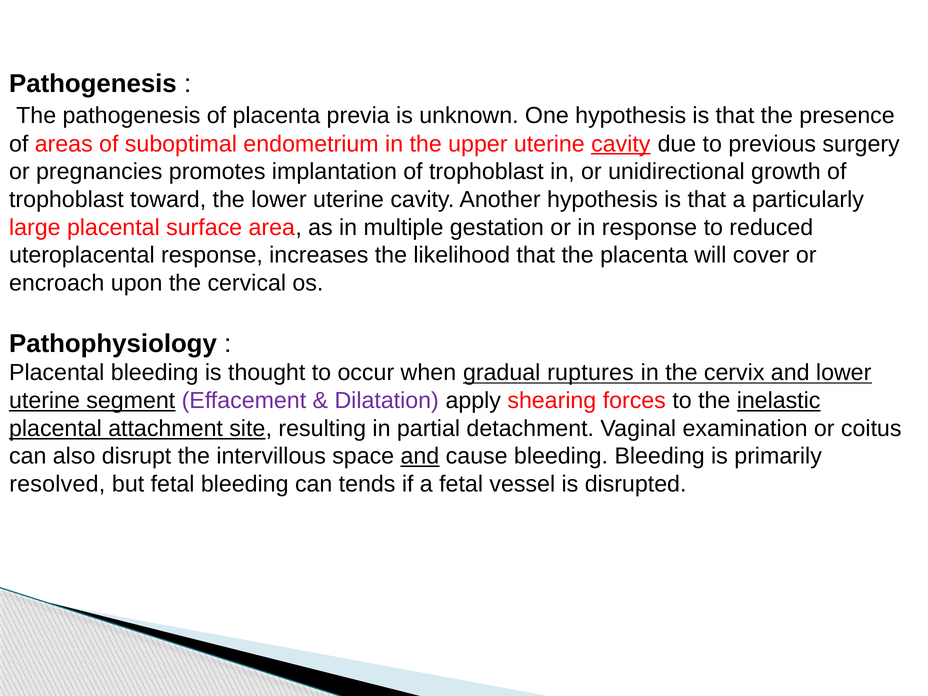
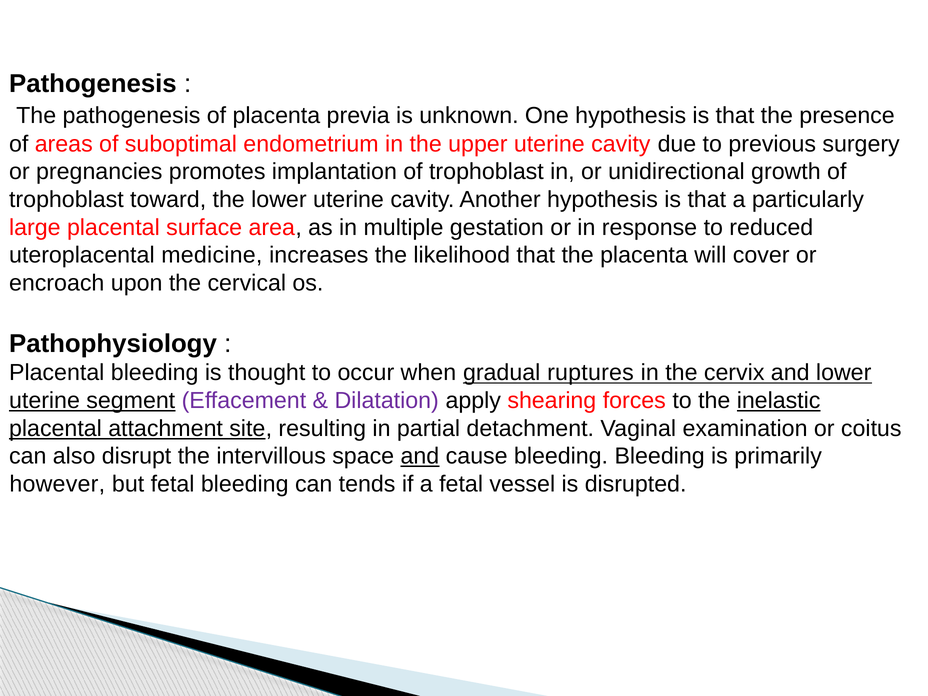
cavity at (621, 144) underline: present -> none
uteroplacental response: response -> medicine
resolved: resolved -> however
